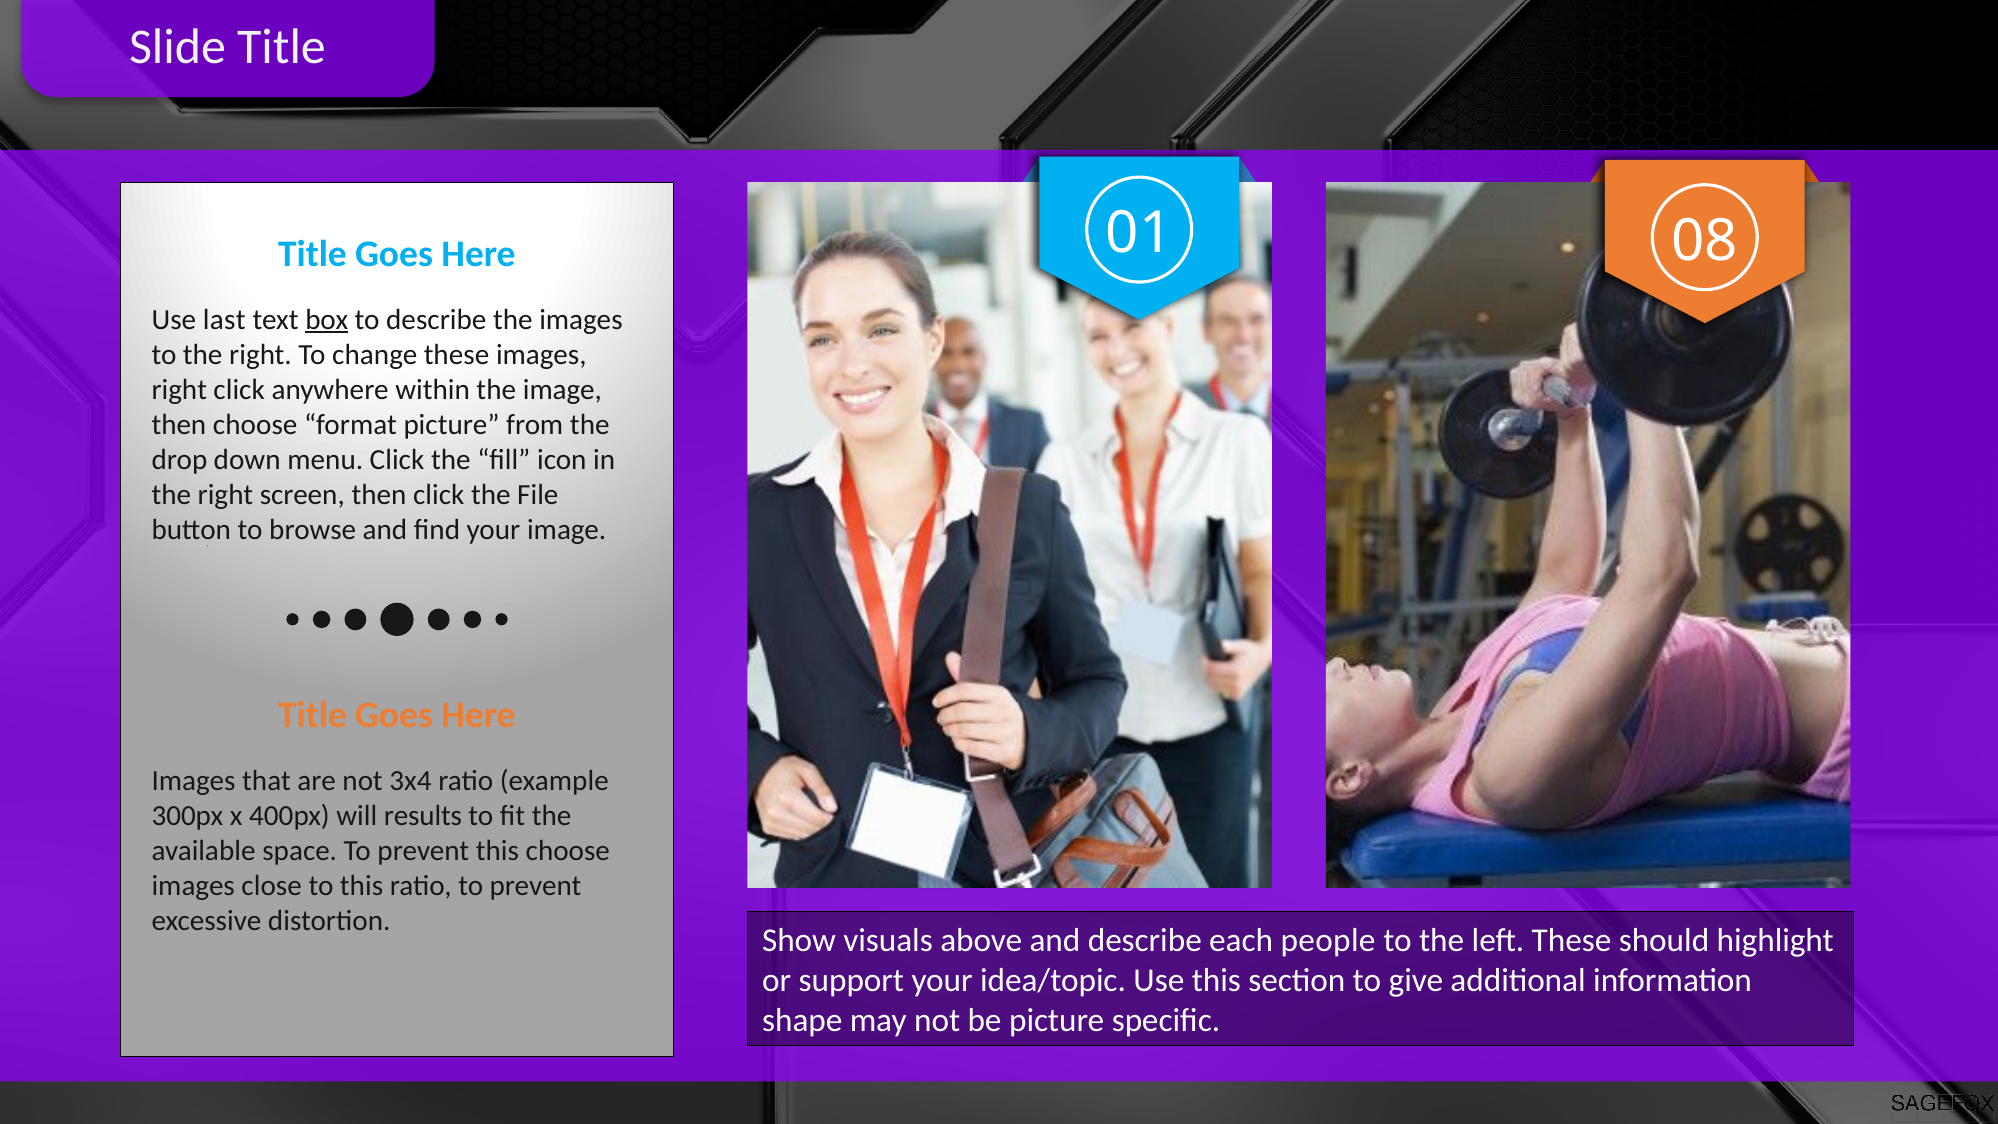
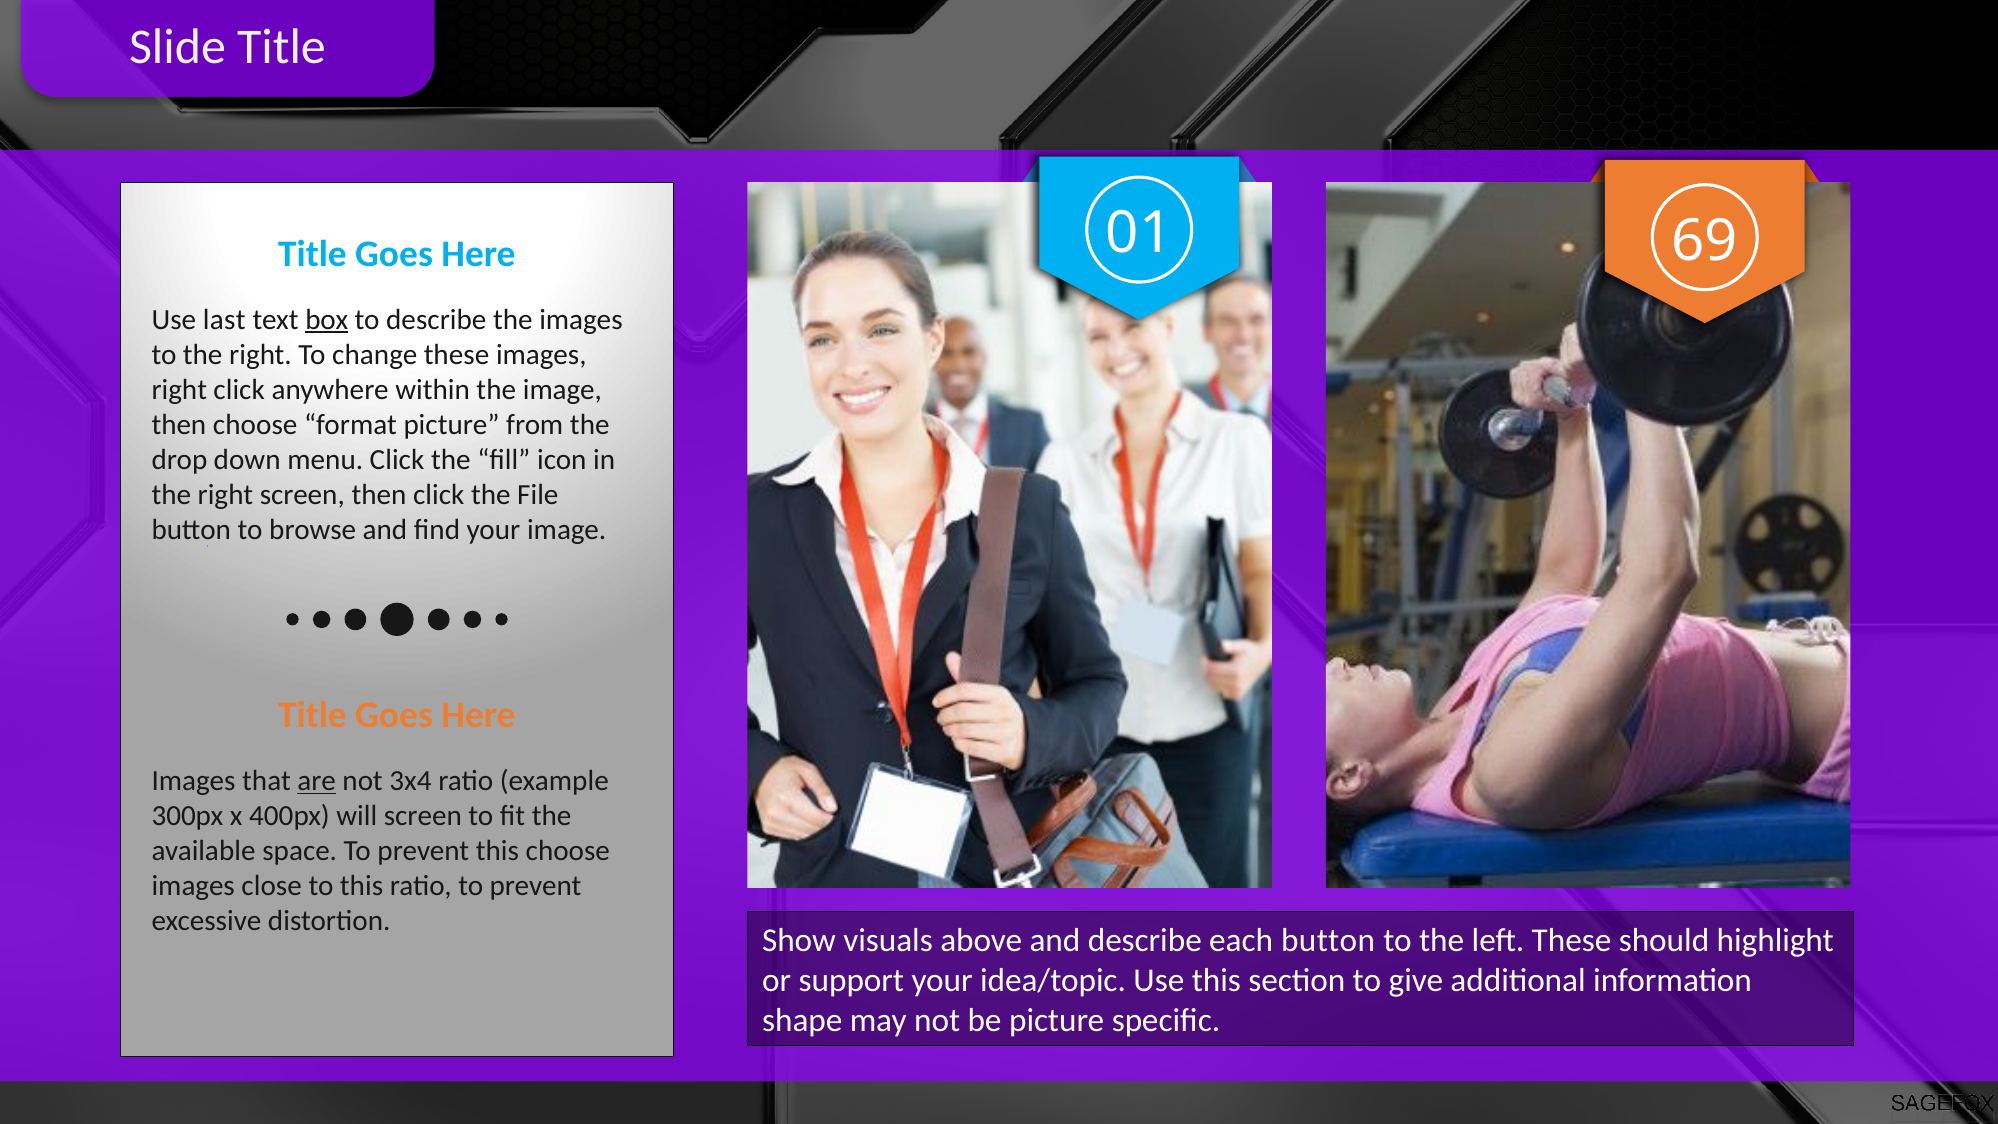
08: 08 -> 69
are underline: none -> present
will results: results -> screen
each people: people -> button
